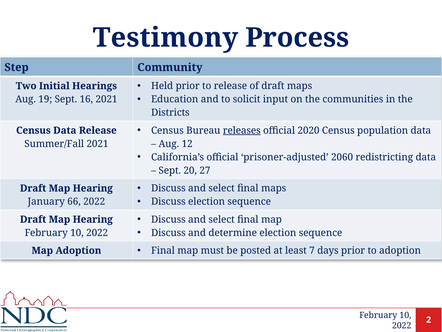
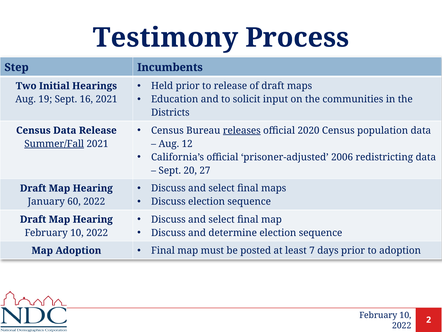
Community: Community -> Incumbents
Summer/Fall underline: none -> present
2060: 2060 -> 2006
66: 66 -> 60
